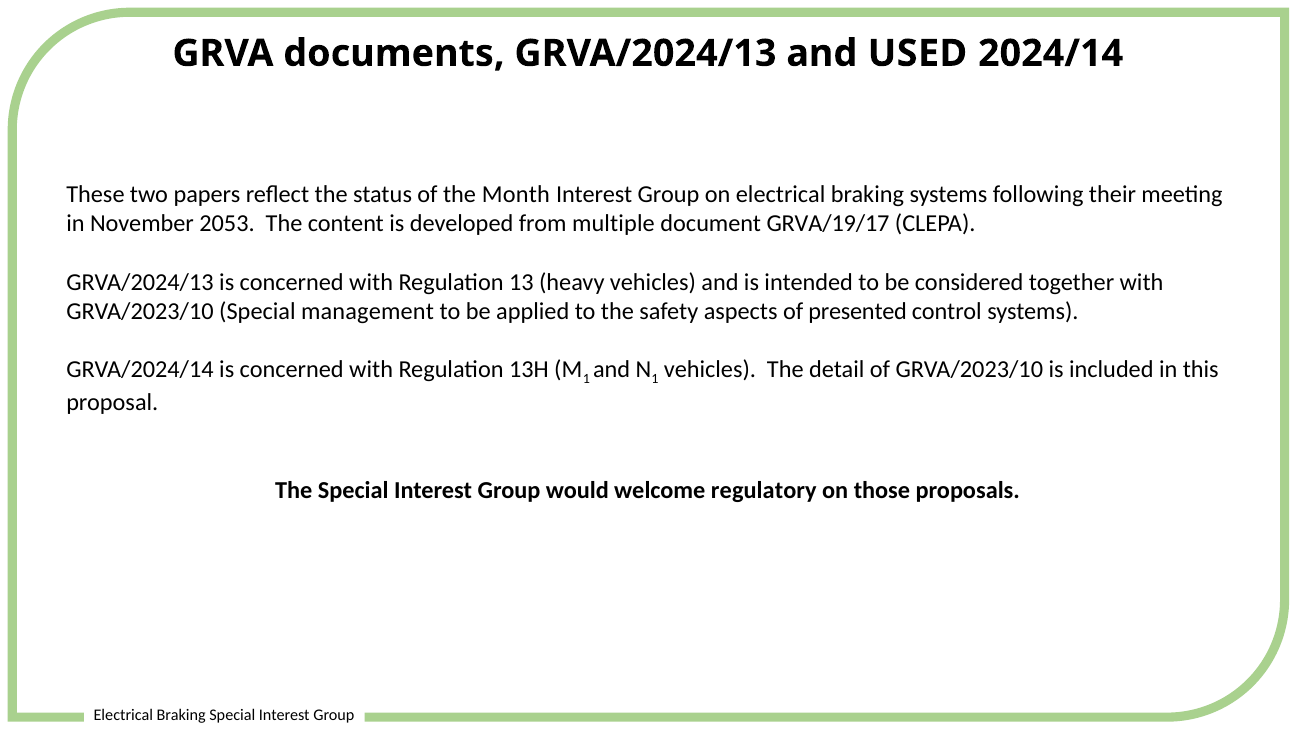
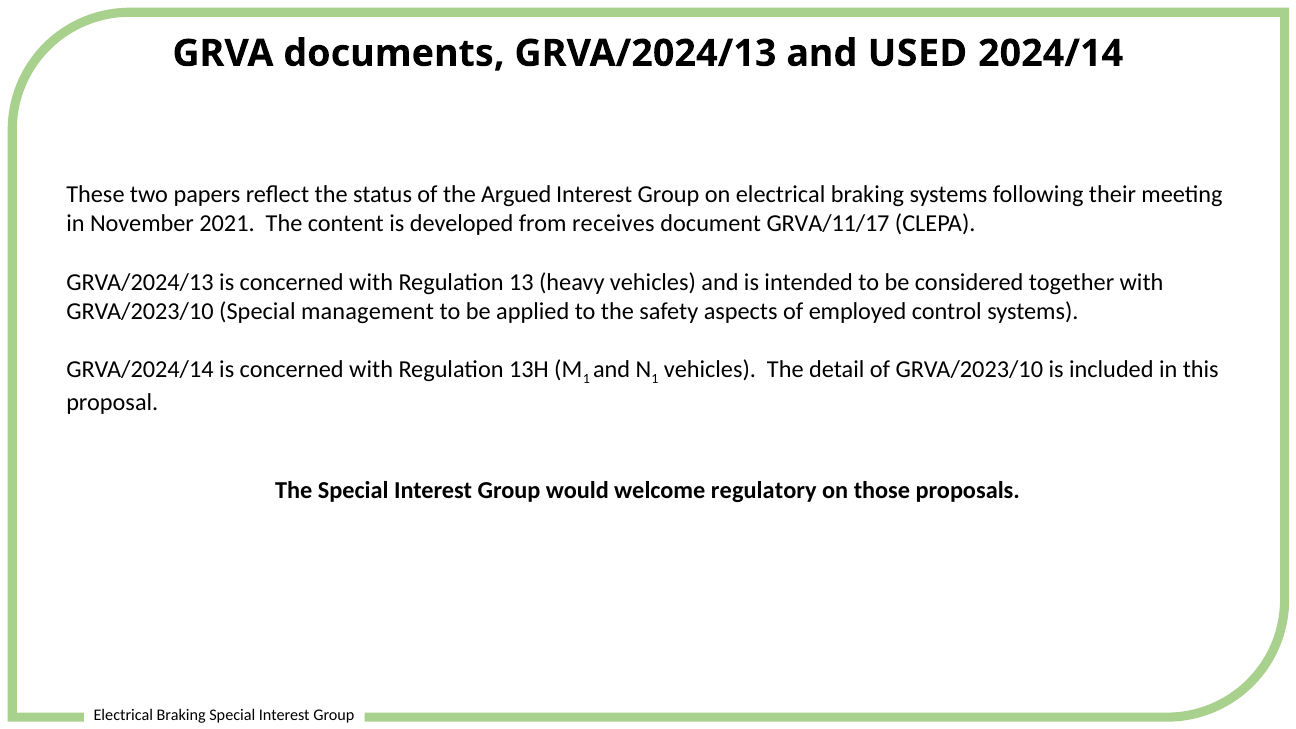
Month: Month -> Argued
2053: 2053 -> 2021
multiple: multiple -> receives
GRVA/19/17: GRVA/19/17 -> GRVA/11/17
presented: presented -> employed
